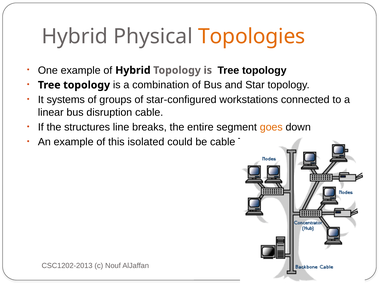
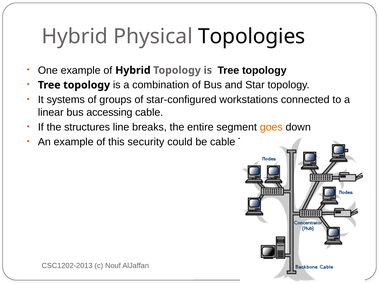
Topologies colour: orange -> black
disruption: disruption -> accessing
isolated: isolated -> security
